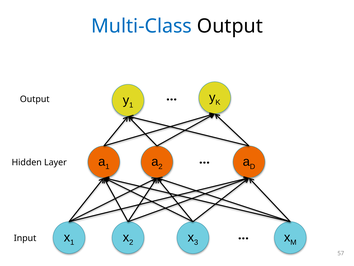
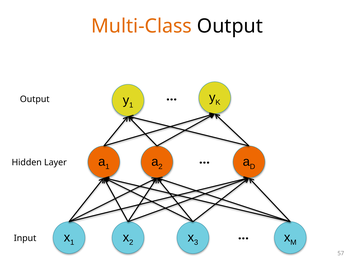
Multi-Class colour: blue -> orange
